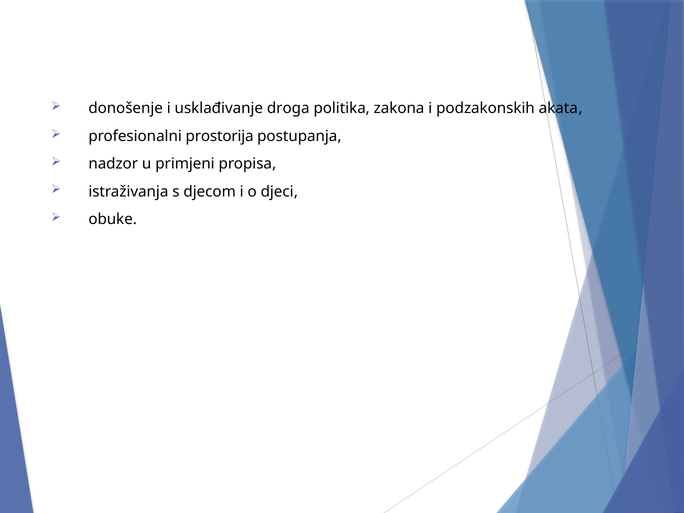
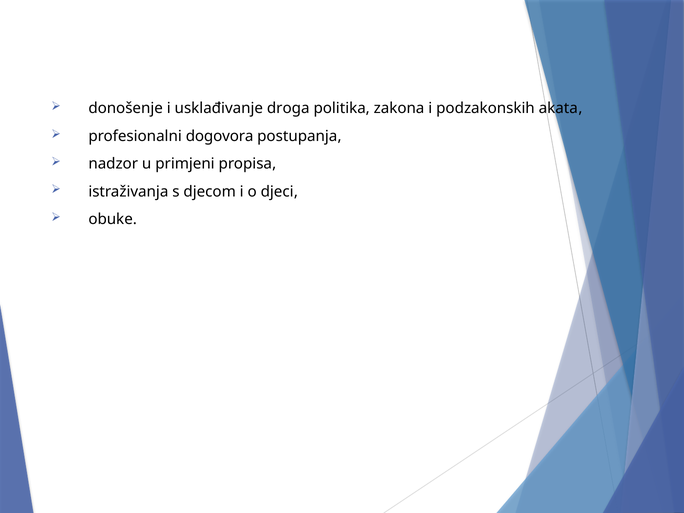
prostorija: prostorija -> dogovora
